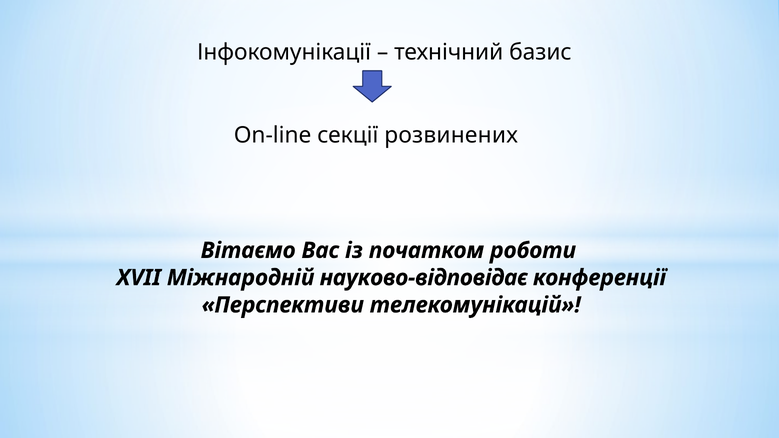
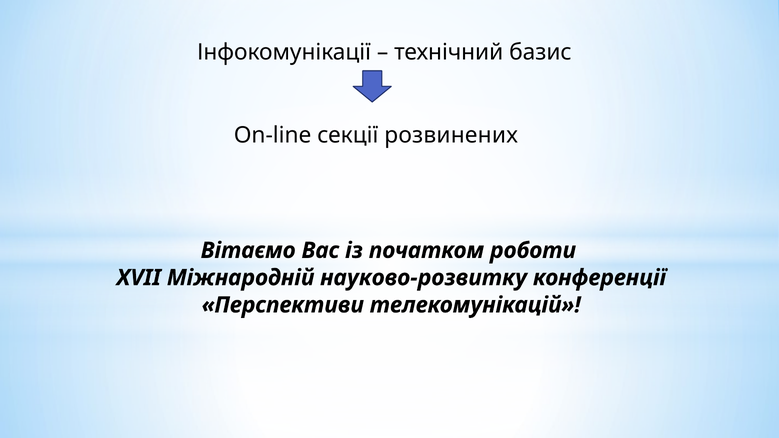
науково-відповідає: науково-відповідає -> науково-розвитку
